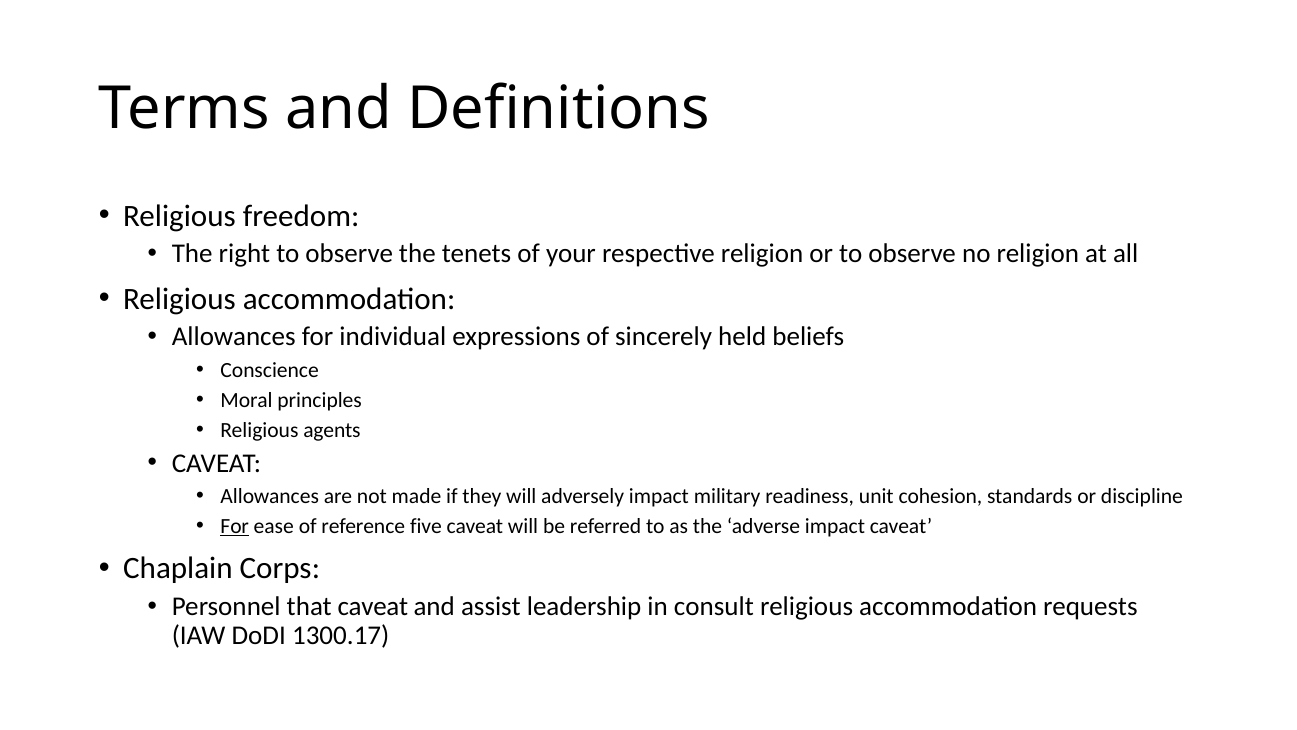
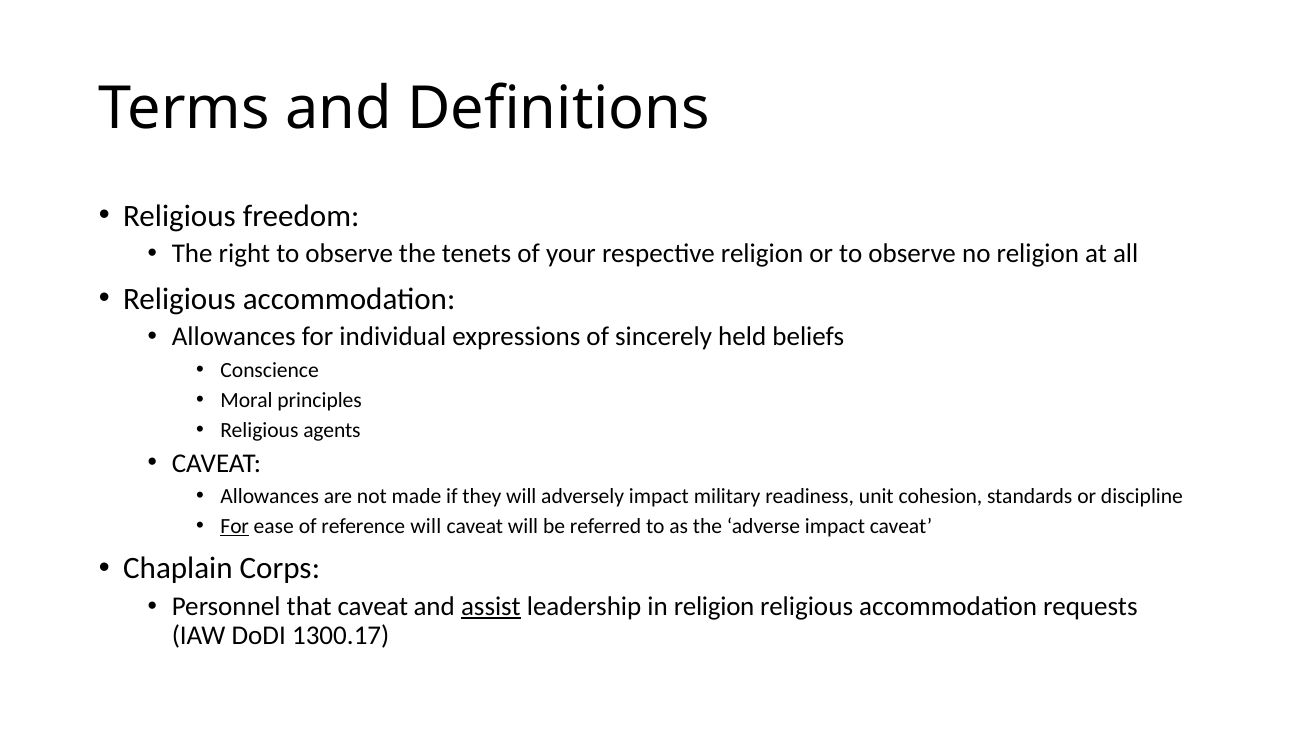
reference five: five -> will
assist underline: none -> present
in consult: consult -> religion
